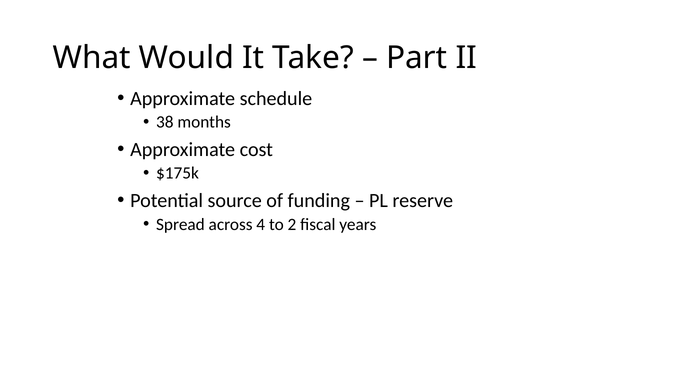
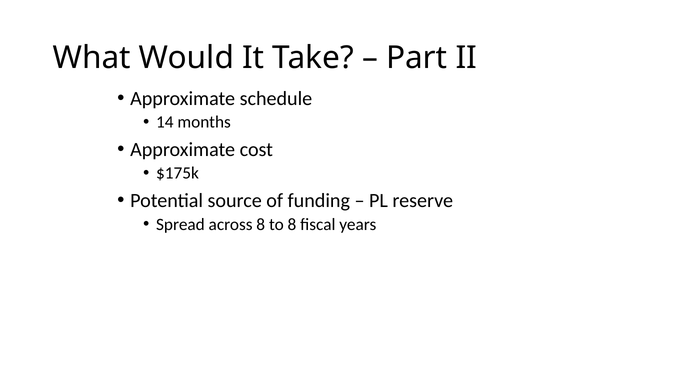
38: 38 -> 14
across 4: 4 -> 8
to 2: 2 -> 8
